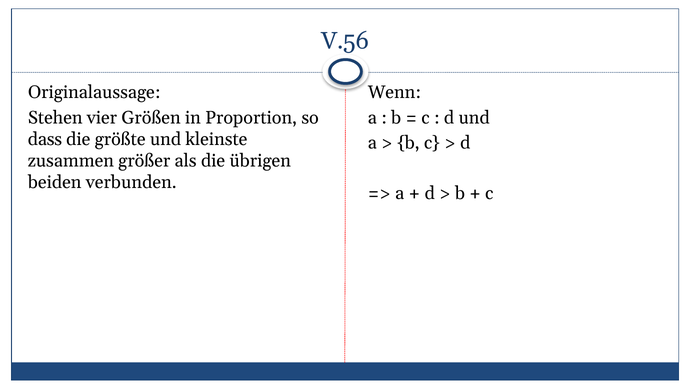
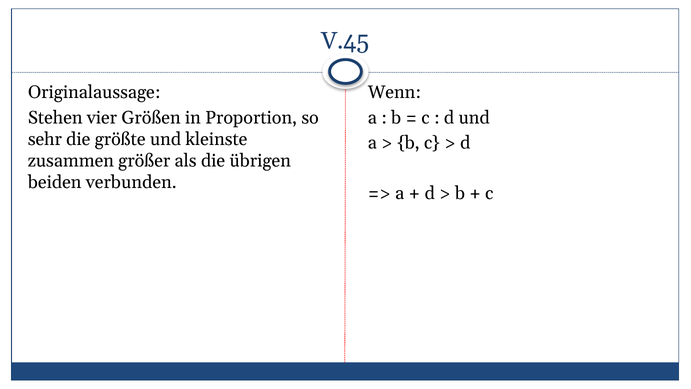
V.56: V.56 -> V.45
dass: dass -> sehr
